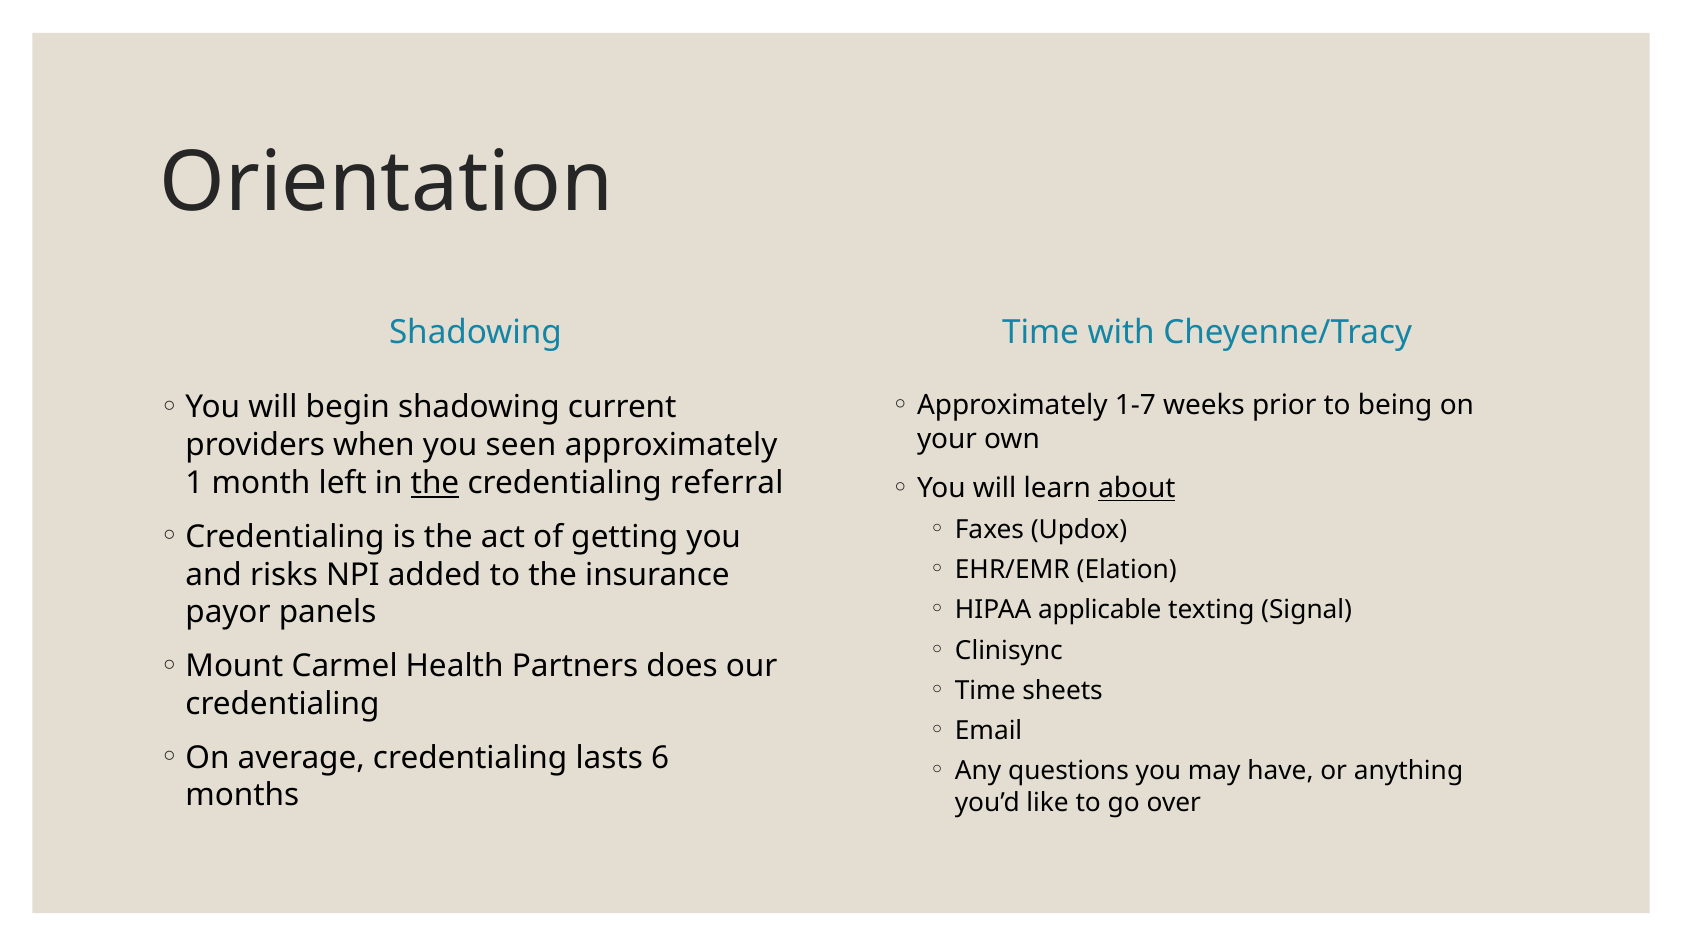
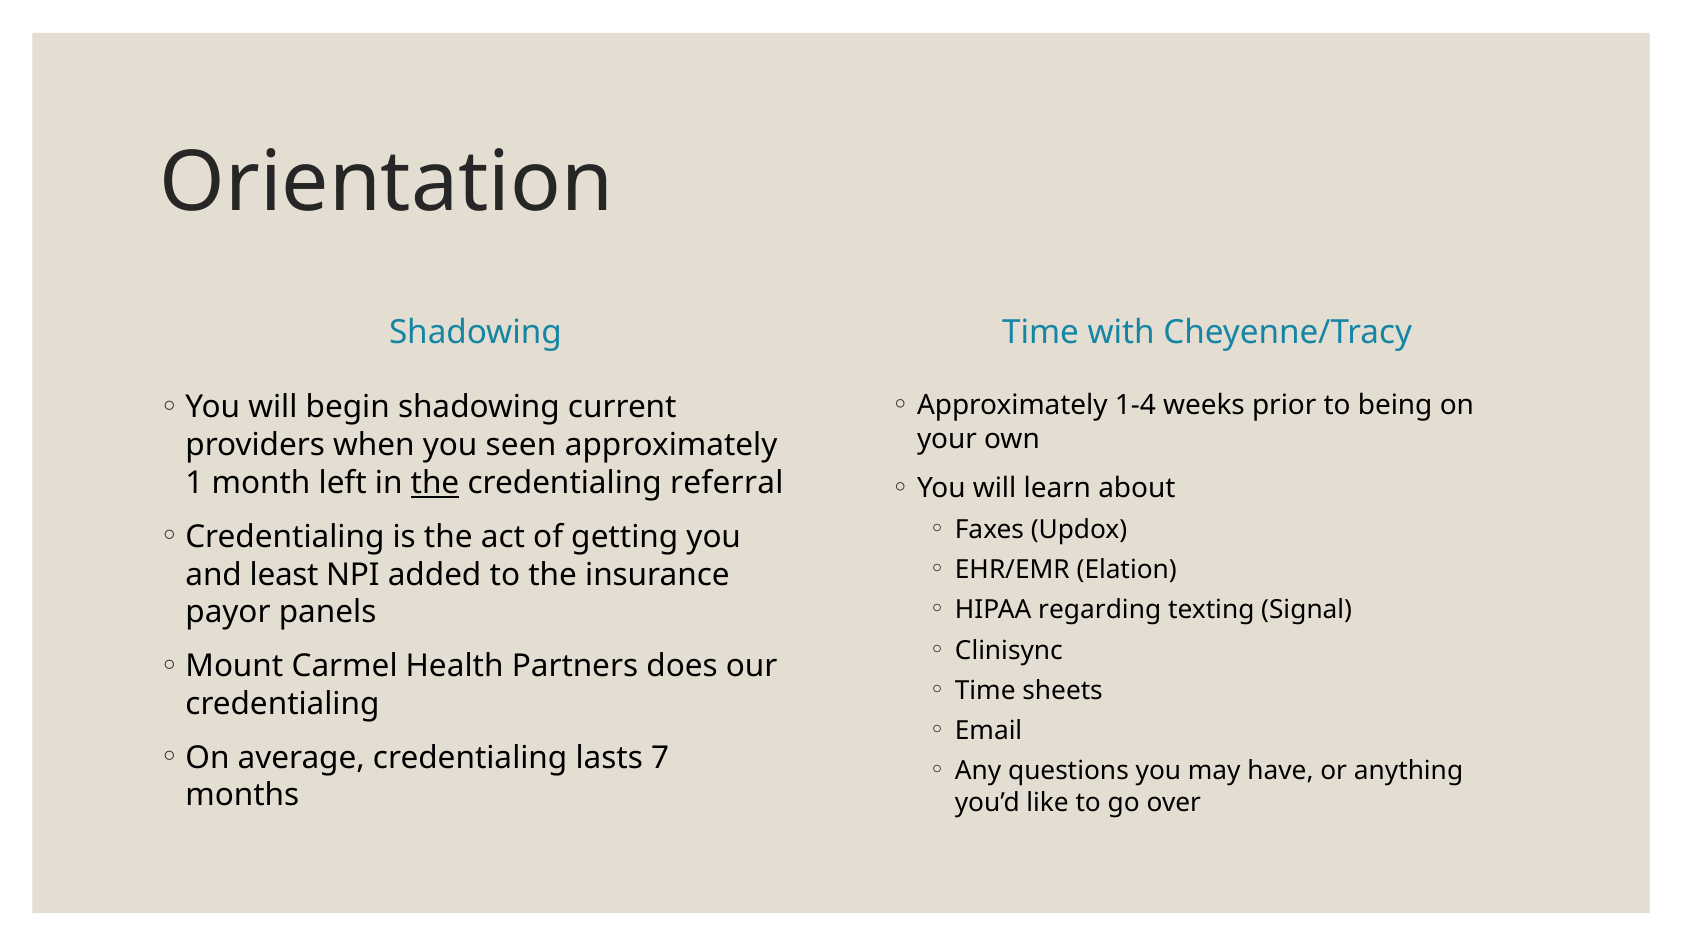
1-7: 1-7 -> 1-4
about underline: present -> none
risks: risks -> least
applicable: applicable -> regarding
6: 6 -> 7
